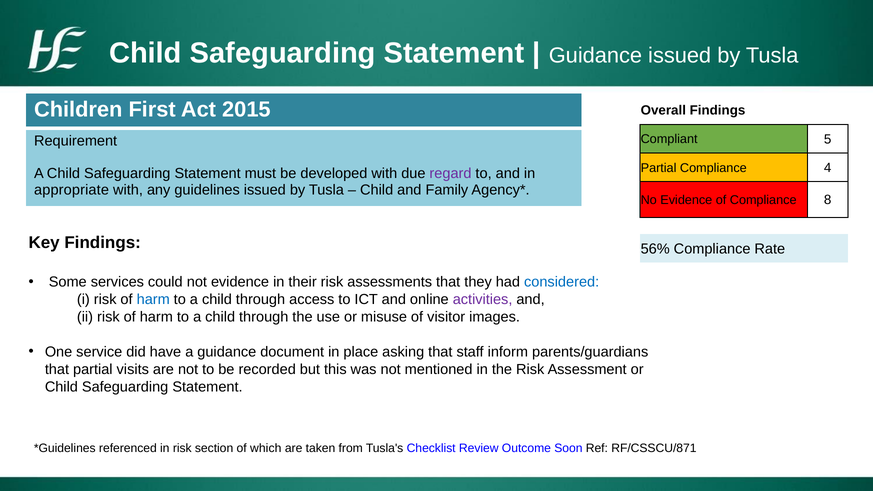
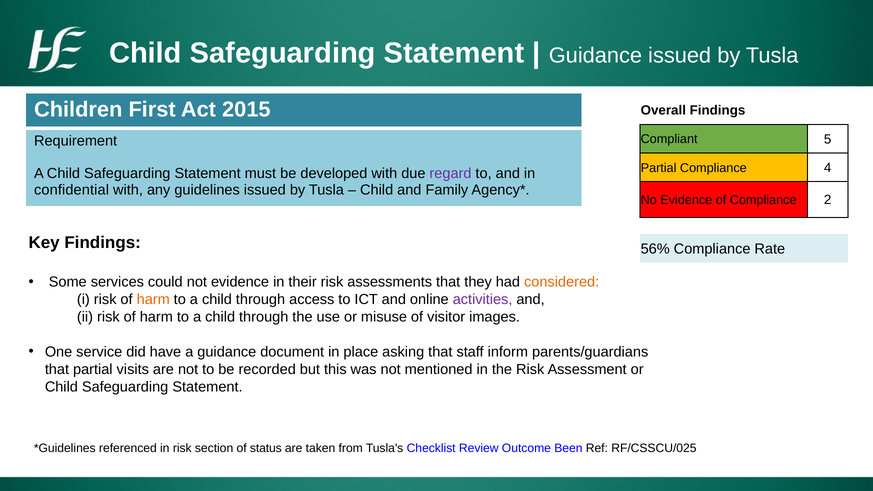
appropriate: appropriate -> confidential
8: 8 -> 2
considered colour: blue -> orange
harm at (153, 300) colour: blue -> orange
which: which -> status
Soon: Soon -> Been
RF/CSSCU/871: RF/CSSCU/871 -> RF/CSSCU/025
